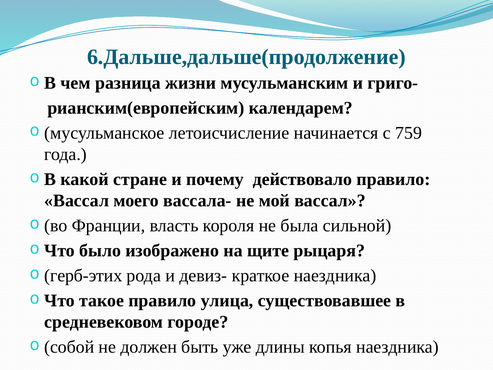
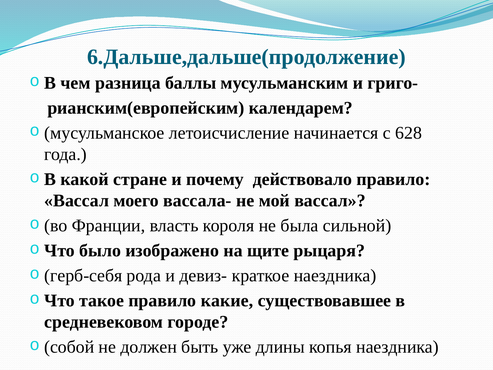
жизни: жизни -> баллы
759: 759 -> 628
герб-этих: герб-этих -> герб-себя
улица: улица -> какие
